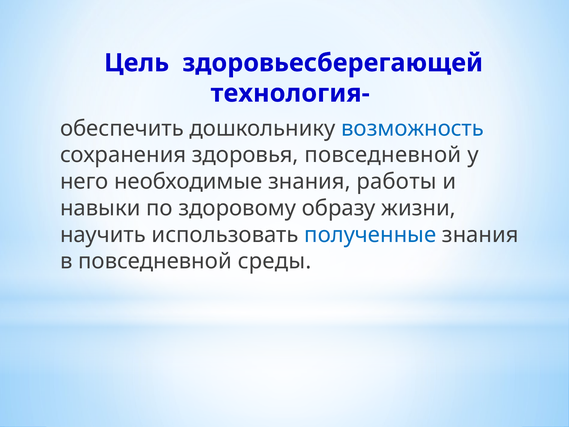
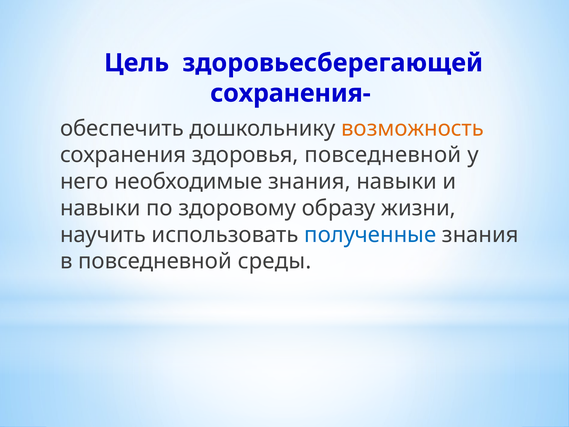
технология-: технология- -> сохранения-
возможность colour: blue -> orange
знания работы: работы -> навыки
